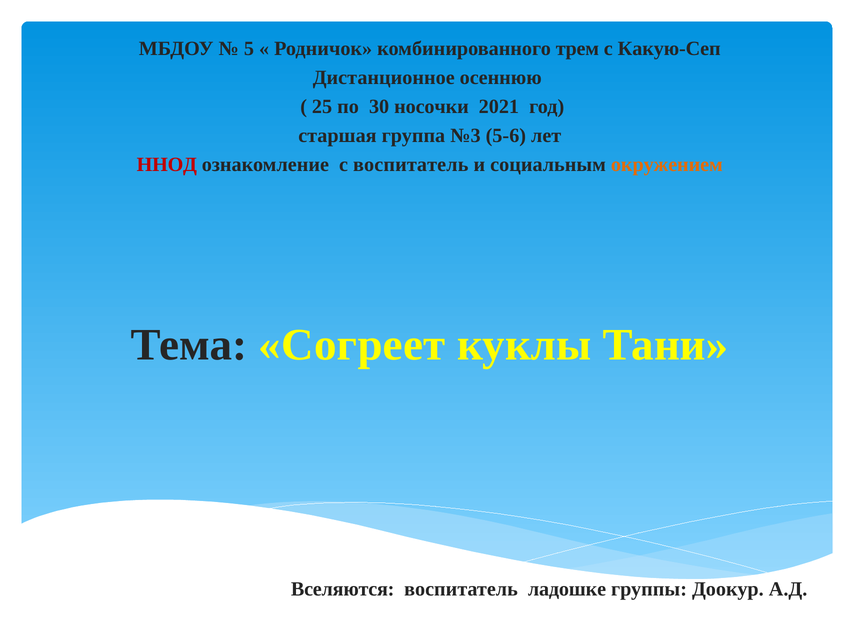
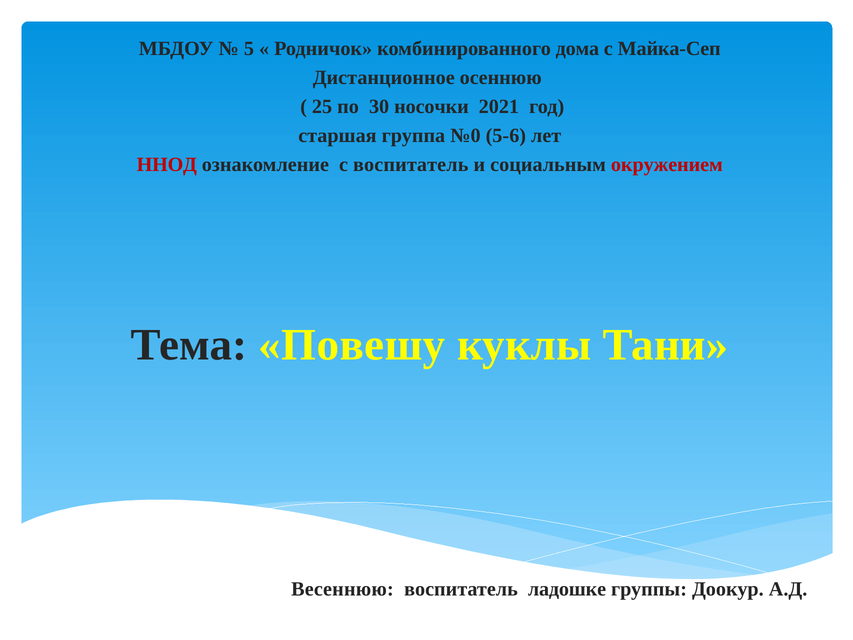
трем: трем -> дома
Какую-Сеп: Какую-Сеп -> Майка-Сеп
№3: №3 -> №0
окружением colour: orange -> red
Согреет: Согреет -> Повешу
Вселяются: Вселяются -> Весеннюю
